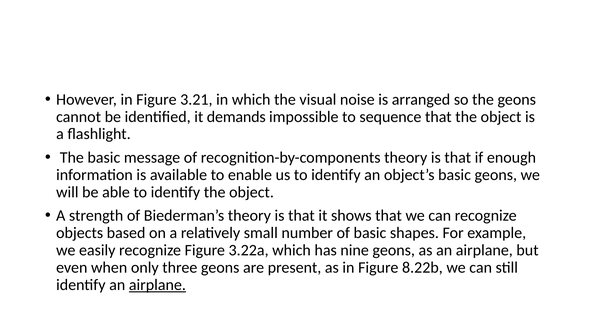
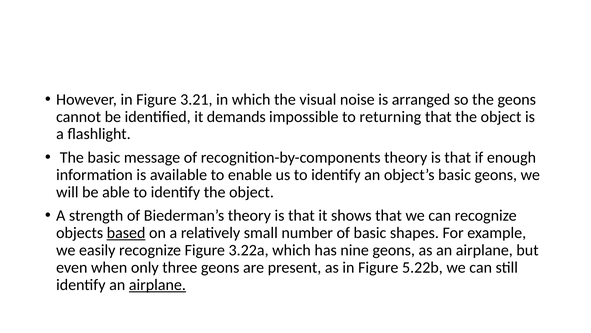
sequence: sequence -> returning
based underline: none -> present
8.22b: 8.22b -> 5.22b
